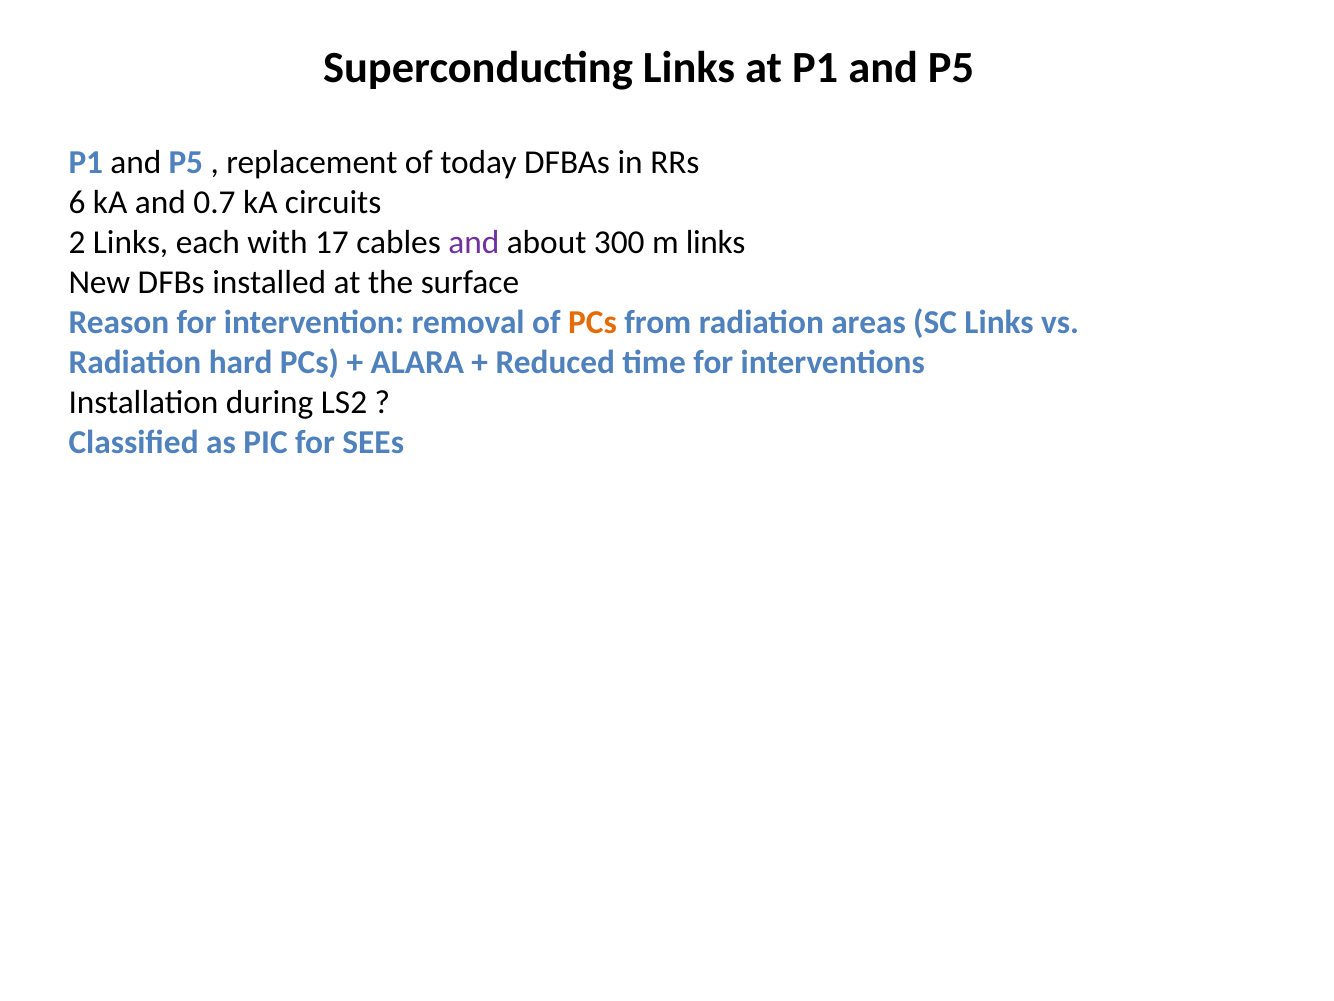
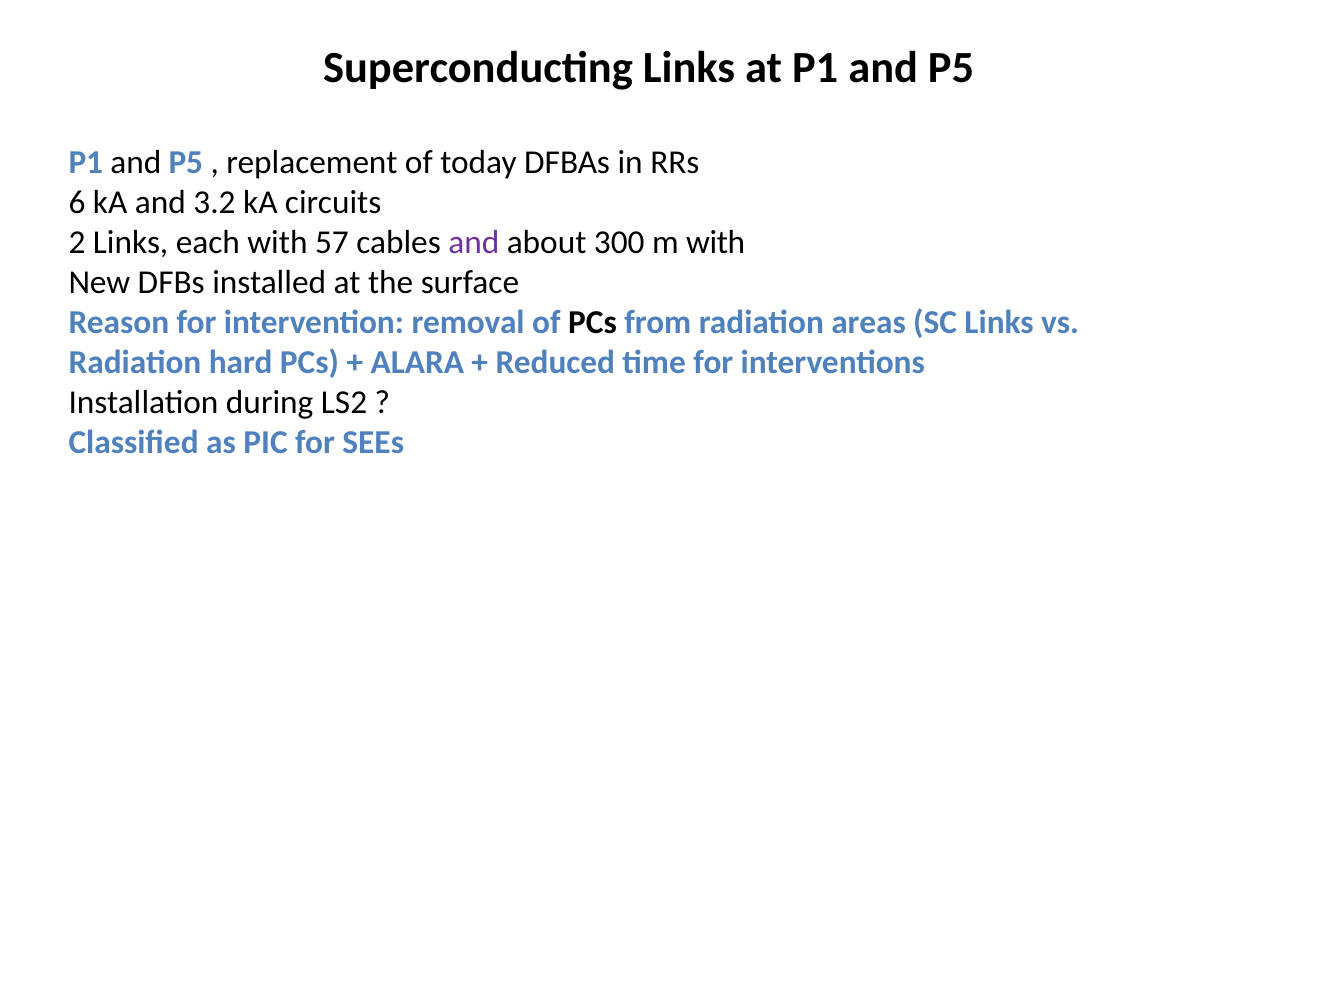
0.7: 0.7 -> 3.2
17: 17 -> 57
m links: links -> with
PCs at (592, 322) colour: orange -> black
